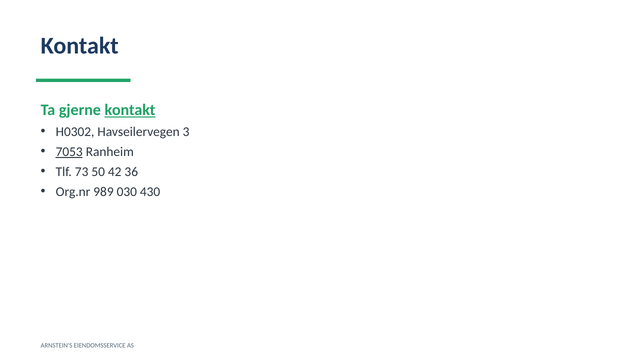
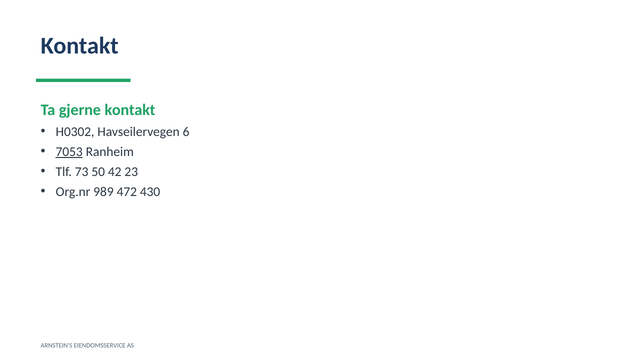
kontakt at (130, 110) underline: present -> none
3: 3 -> 6
36: 36 -> 23
030: 030 -> 472
